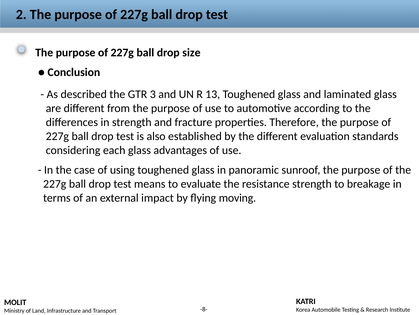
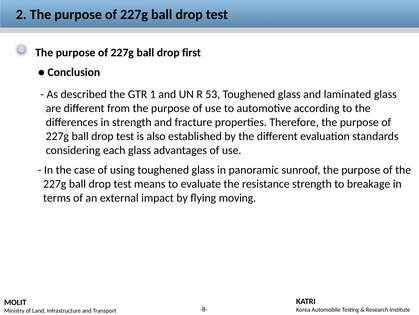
size: size -> first
3: 3 -> 1
13: 13 -> 53
